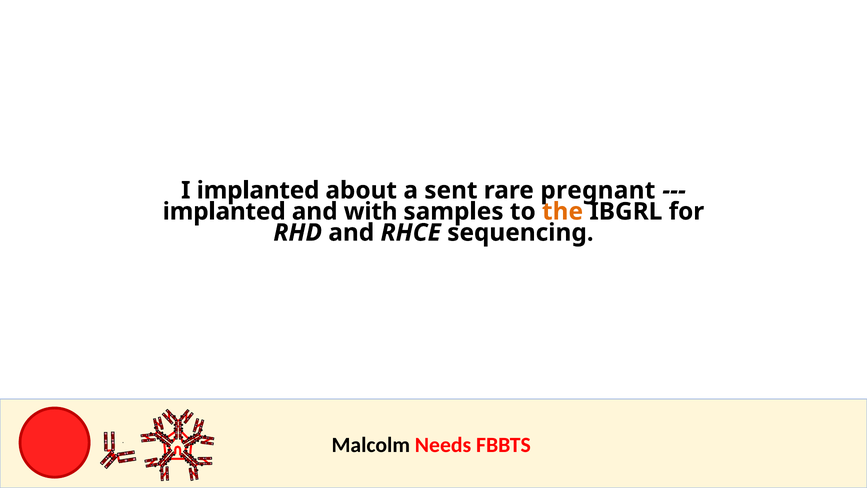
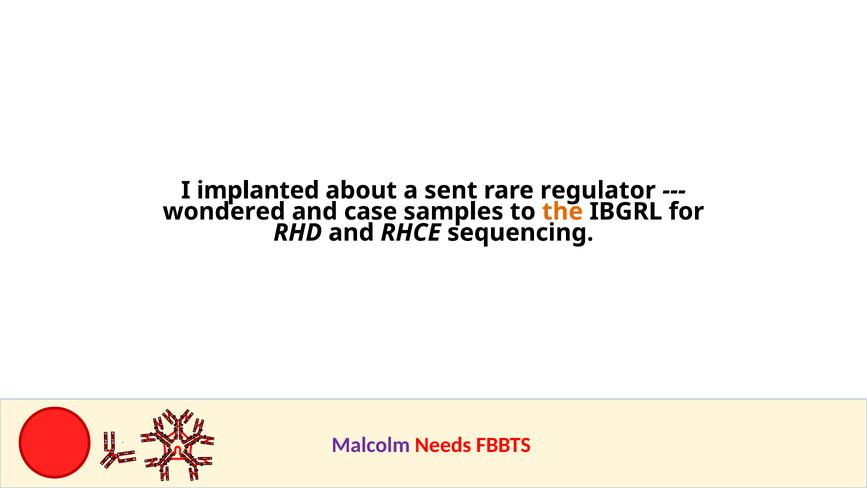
pregnant: pregnant -> regulator
implanted at (224, 211): implanted -> wondered
with: with -> case
Malcolm colour: black -> purple
